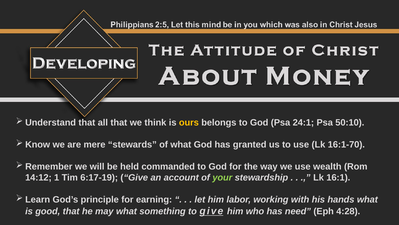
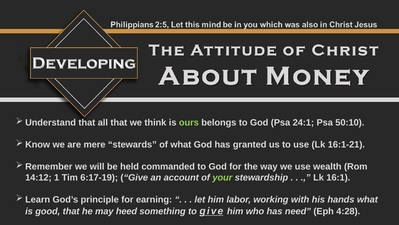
ours colour: yellow -> light green
16:1-70: 16:1-70 -> 16:1-21
may what: what -> heed
